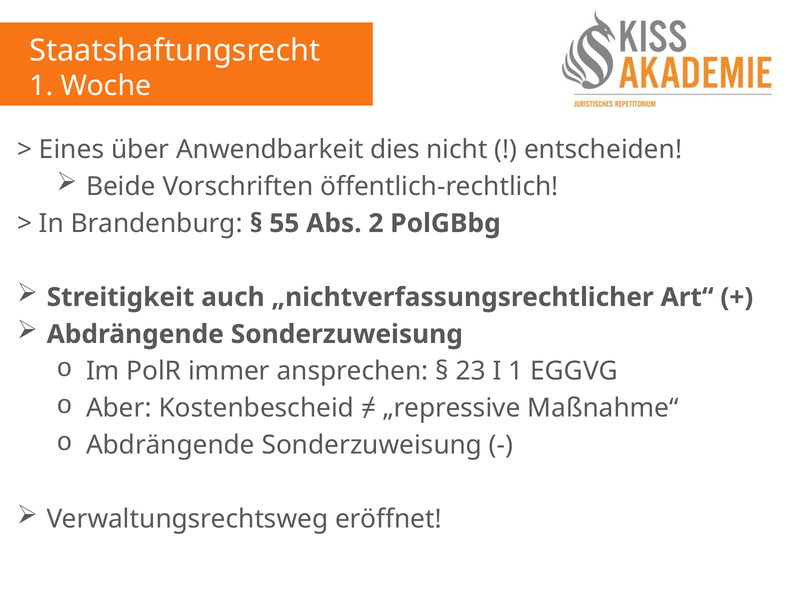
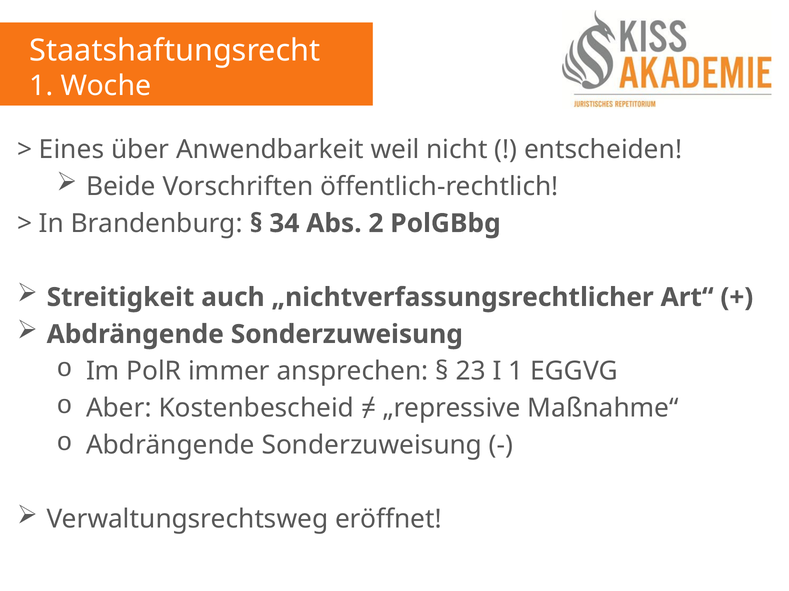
dies: dies -> weil
55: 55 -> 34
